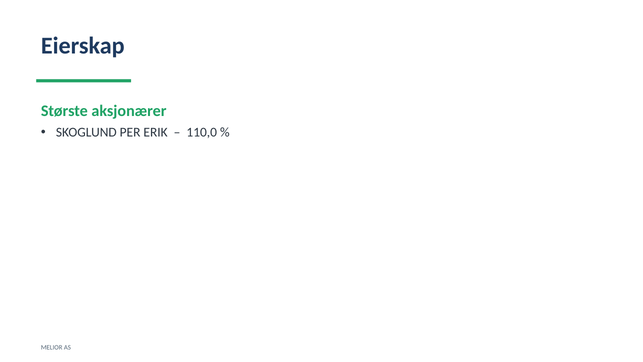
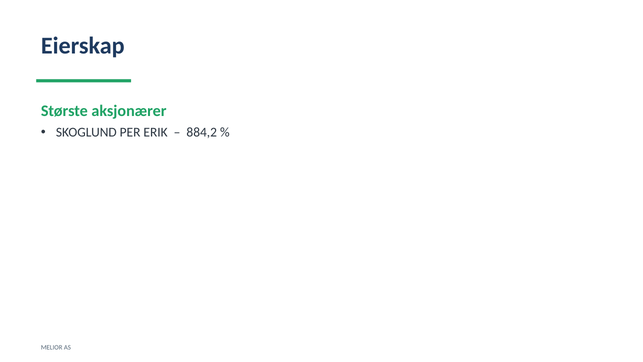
110,0: 110,0 -> 884,2
